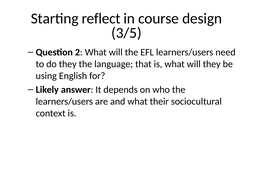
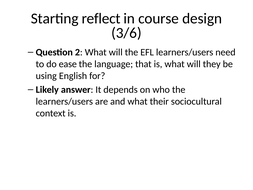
3/5: 3/5 -> 3/6
do they: they -> ease
